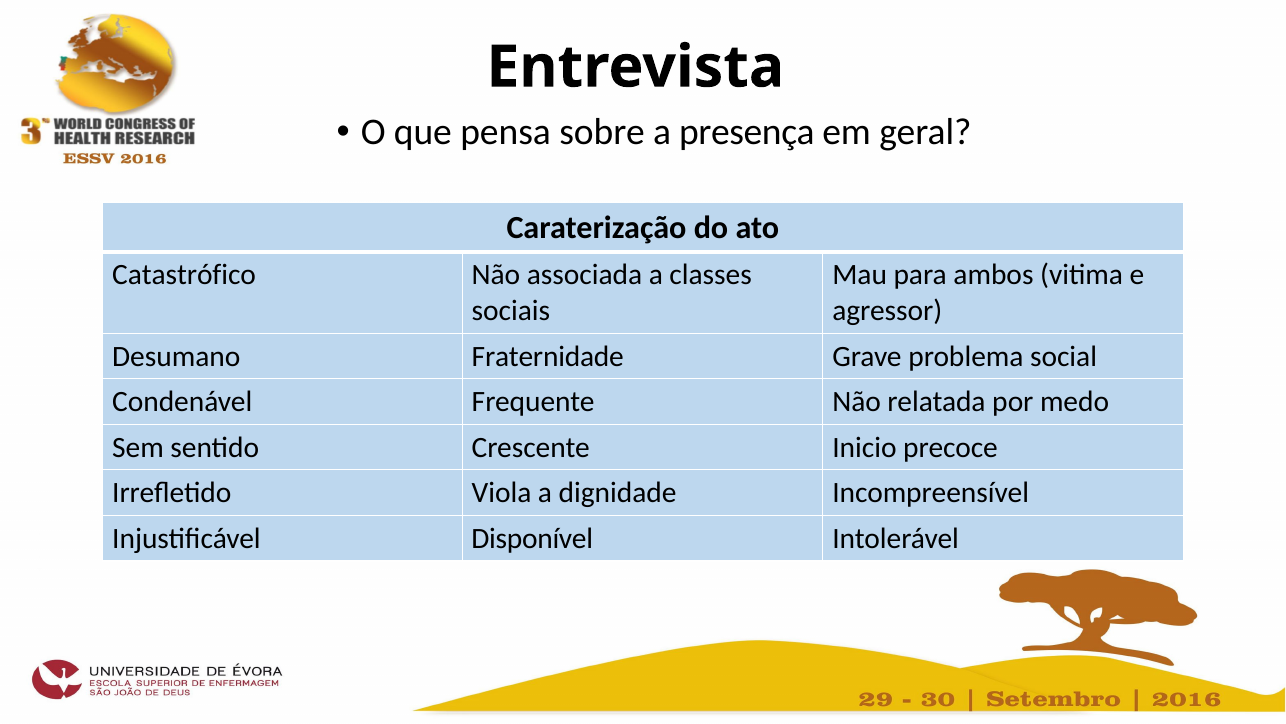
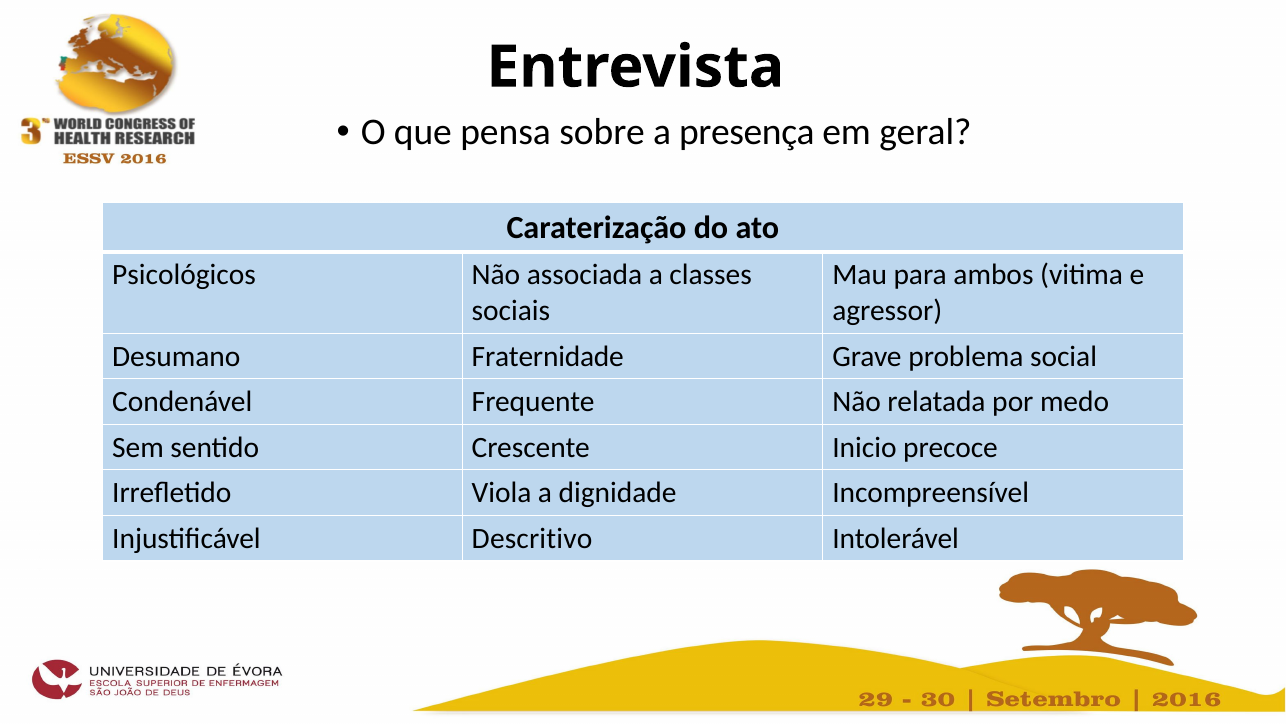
Catastrófico: Catastrófico -> Psicológicos
Disponível: Disponível -> Descritivo
